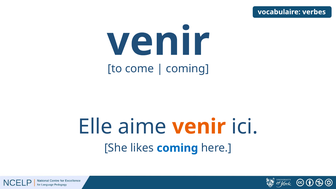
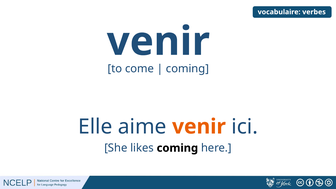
coming at (177, 148) colour: blue -> black
